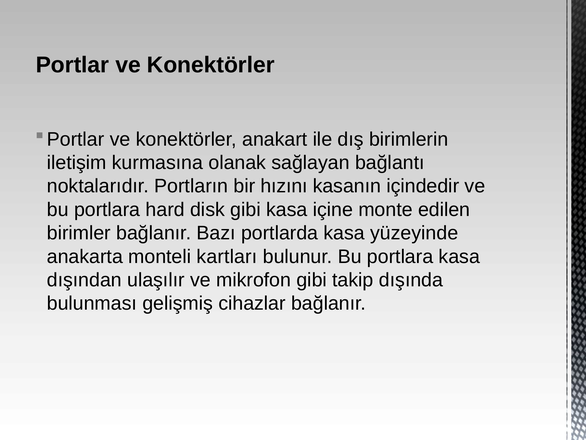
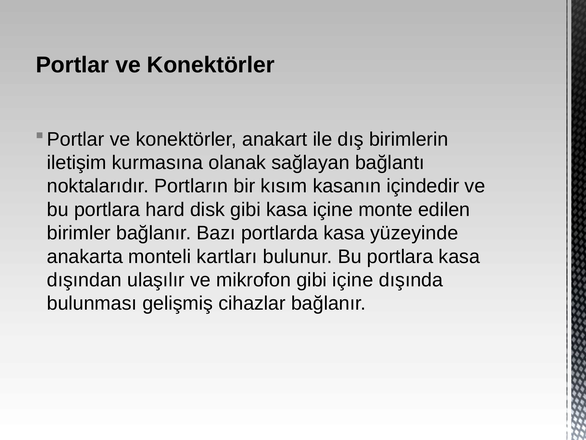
hızını: hızını -> kısım
gibi takip: takip -> içine
